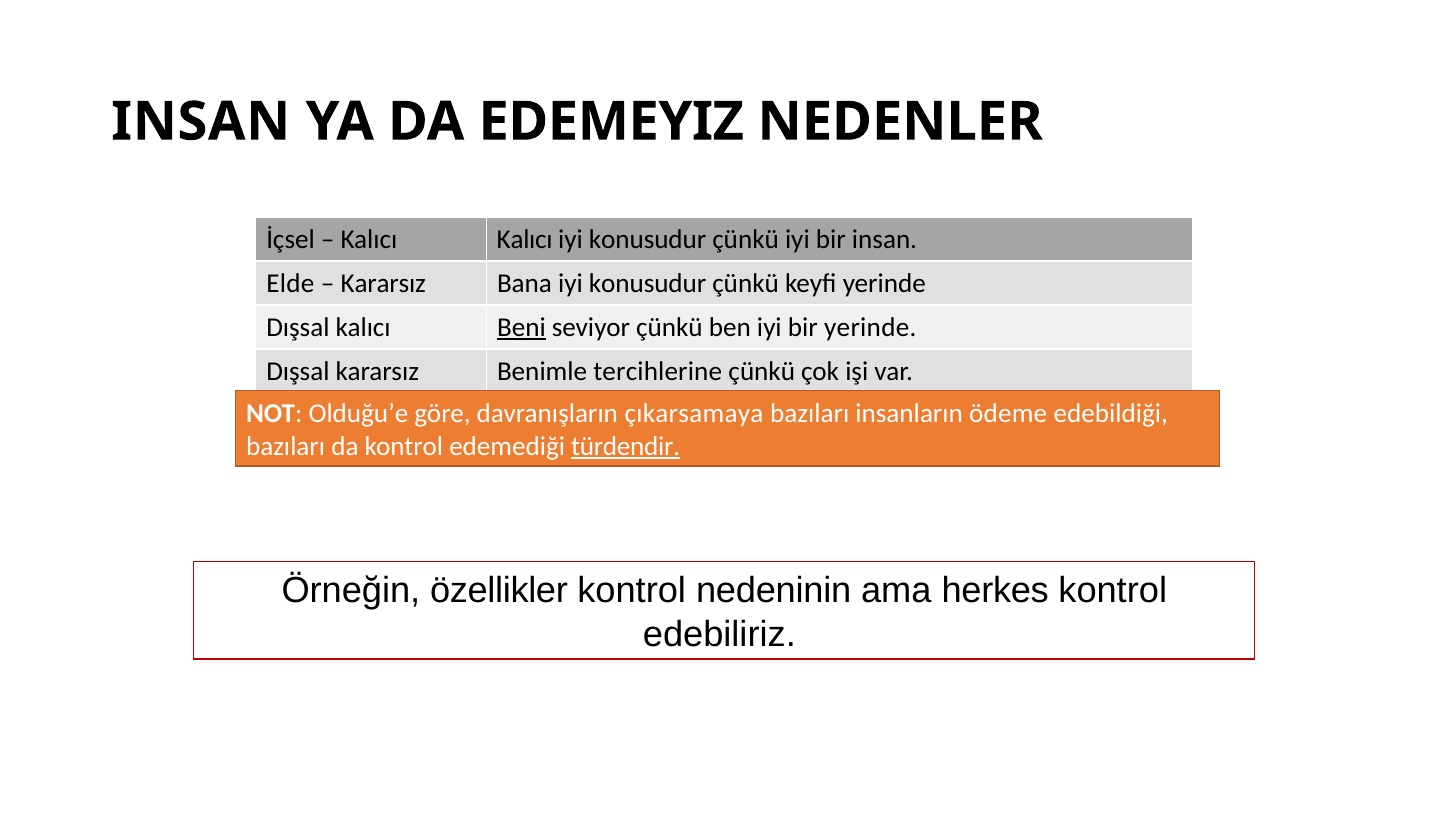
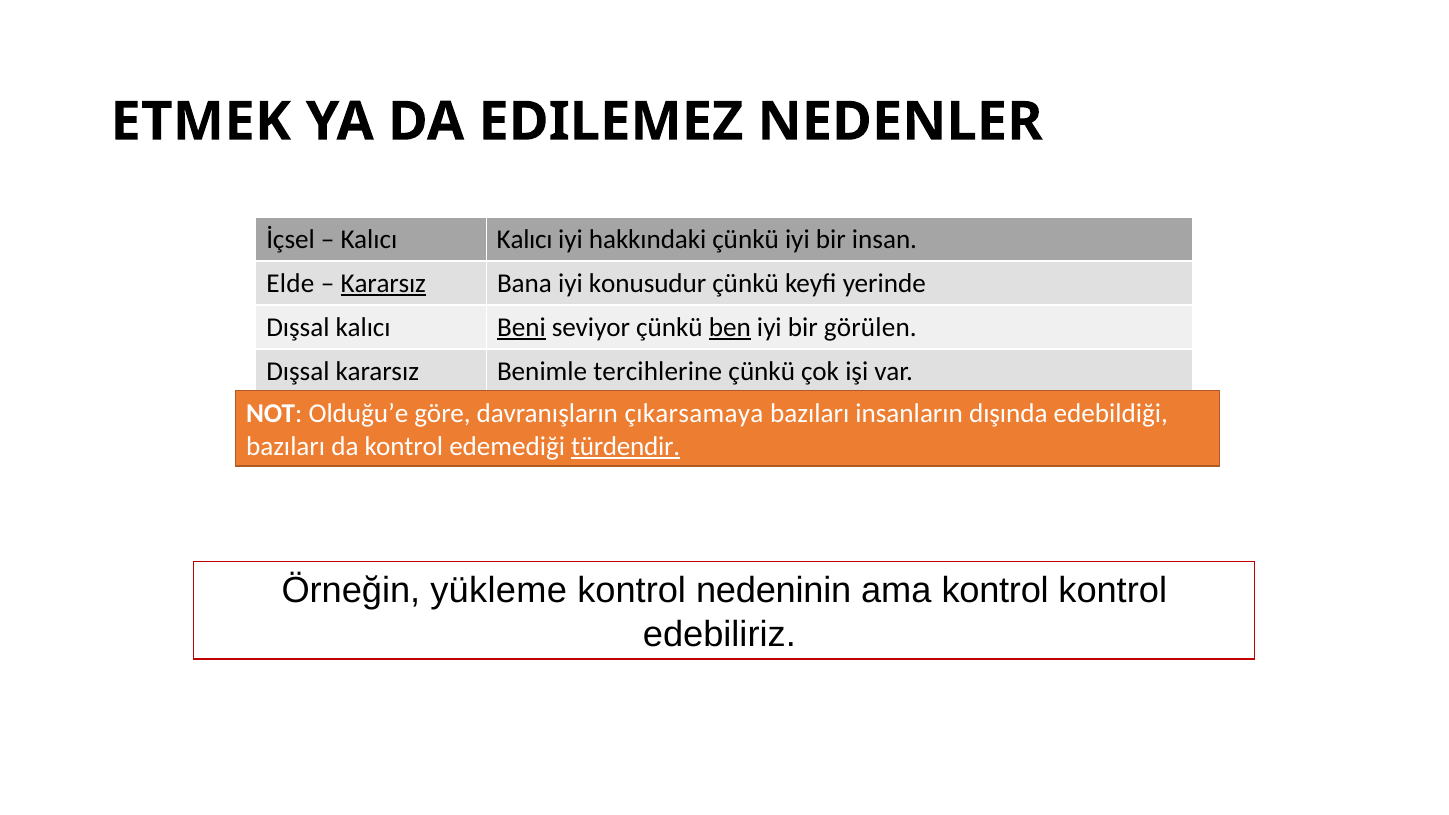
INSAN at (201, 122): INSAN -> ETMEK
EDEMEYIZ: EDEMEYIZ -> EDILEMEZ
konusudur at (648, 239): konusudur -> hakkındaki
Kararsız at (383, 283) underline: none -> present
ben underline: none -> present
bir yerinde: yerinde -> görülen
ödeme: ödeme -> dışında
özellikler: özellikler -> yükleme
ama herkes: herkes -> kontrol
